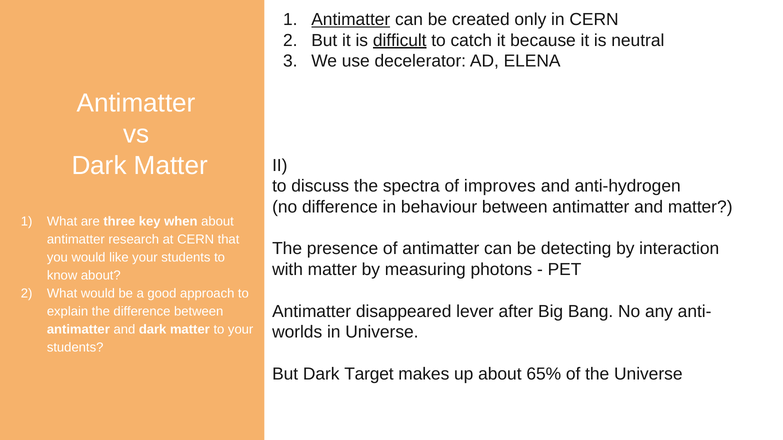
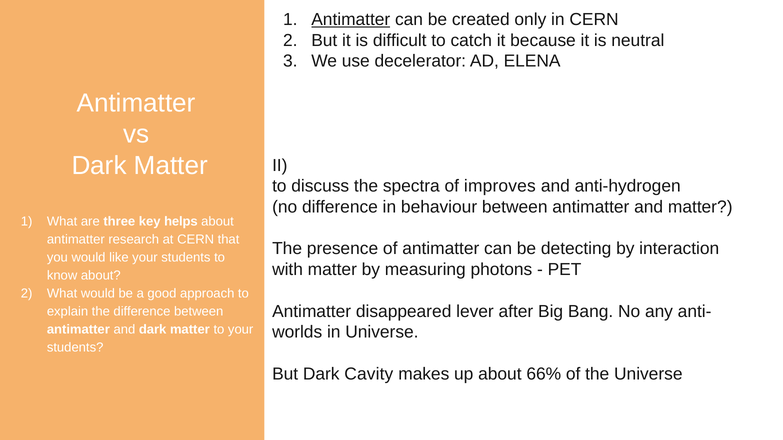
difficult underline: present -> none
when: when -> helps
Target: Target -> Cavity
65%: 65% -> 66%
